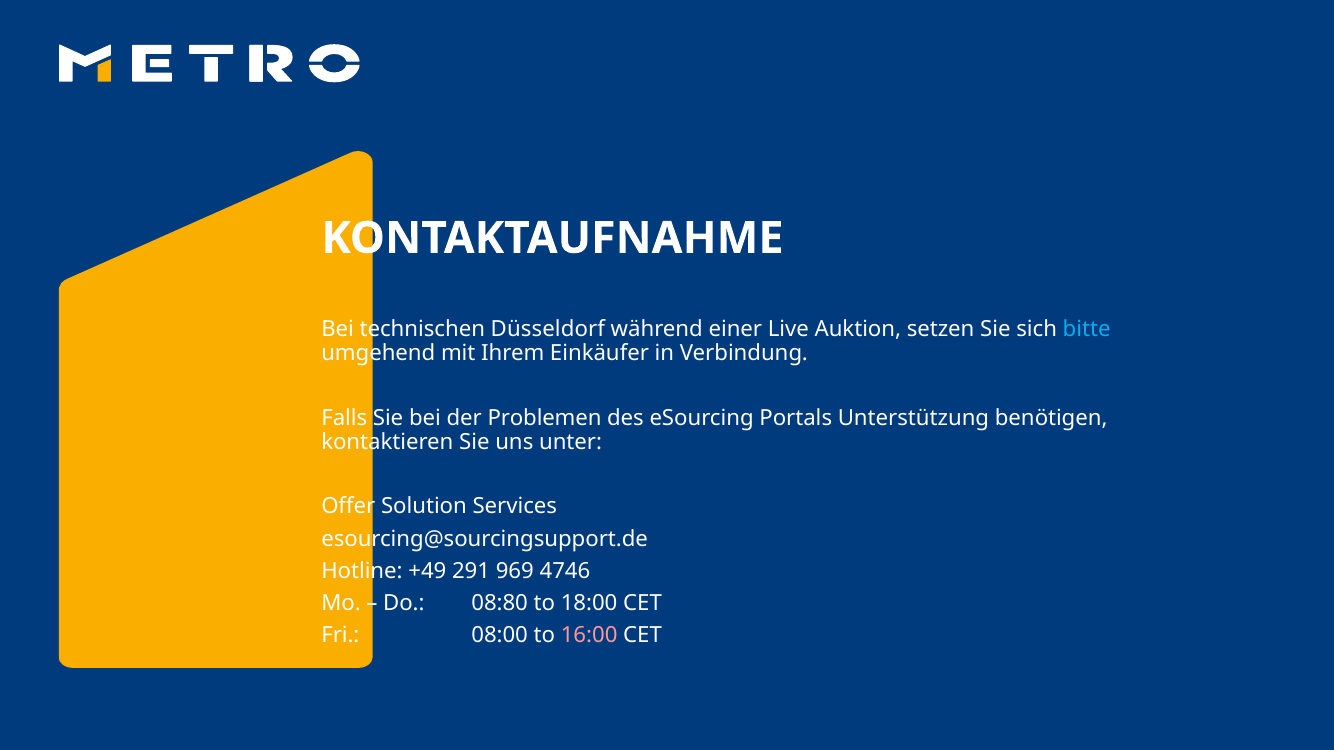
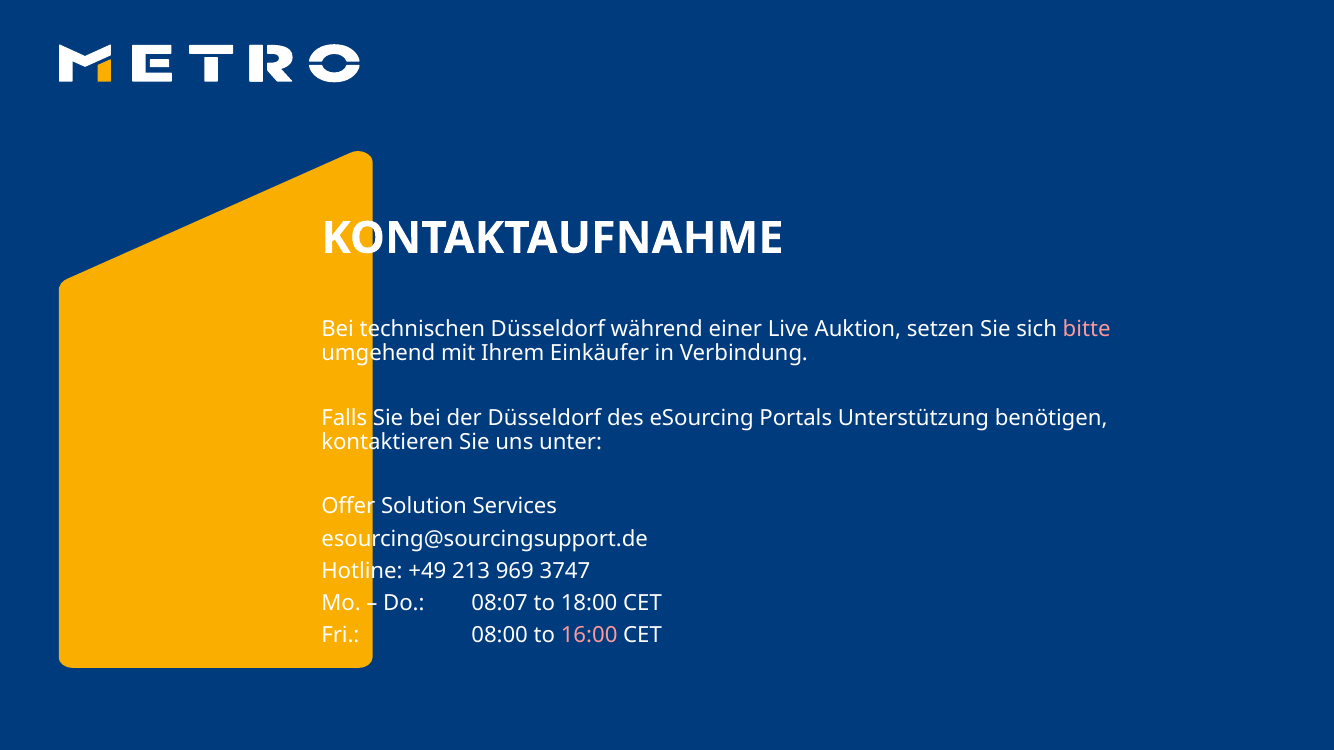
bitte colour: light blue -> pink
der Problemen: Problemen -> Düsseldorf
291: 291 -> 213
4746: 4746 -> 3747
08:80: 08:80 -> 08:07
